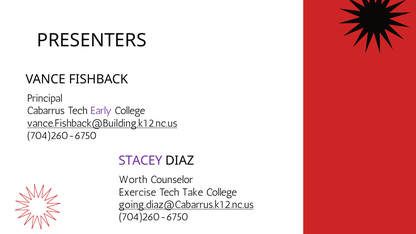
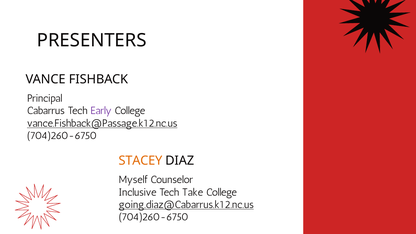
vance.Fishback@Building.k12.nc.us: vance.Fishback@Building.k12.nc.us -> vance.Fishback@Passage.k12.nc.us
STACEY colour: purple -> orange
Worth: Worth -> Myself
Exercise: Exercise -> Inclusive
